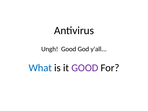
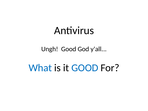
GOOD at (85, 68) colour: purple -> blue
